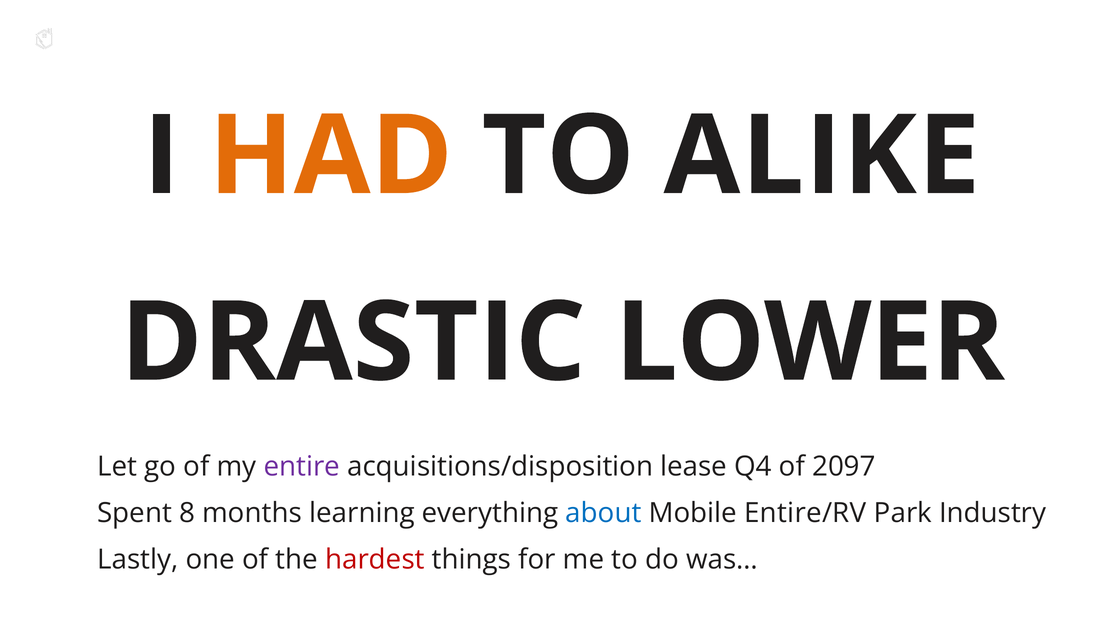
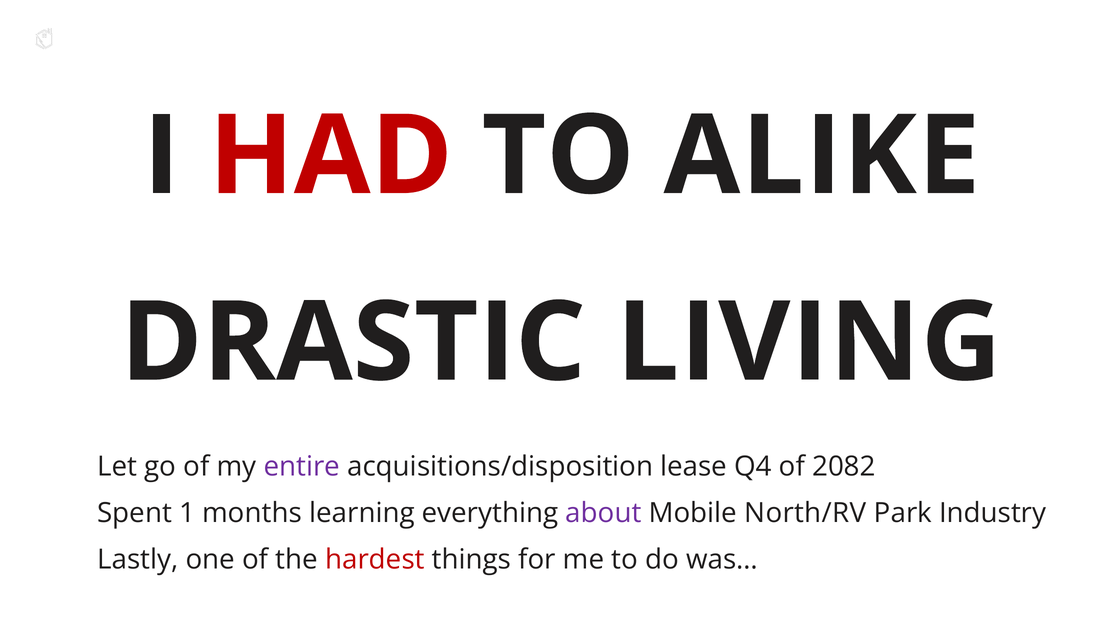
HAD colour: orange -> red
LOWER: LOWER -> LIVING
2097: 2097 -> 2082
8: 8 -> 1
about colour: blue -> purple
Entire/RV: Entire/RV -> North/RV
